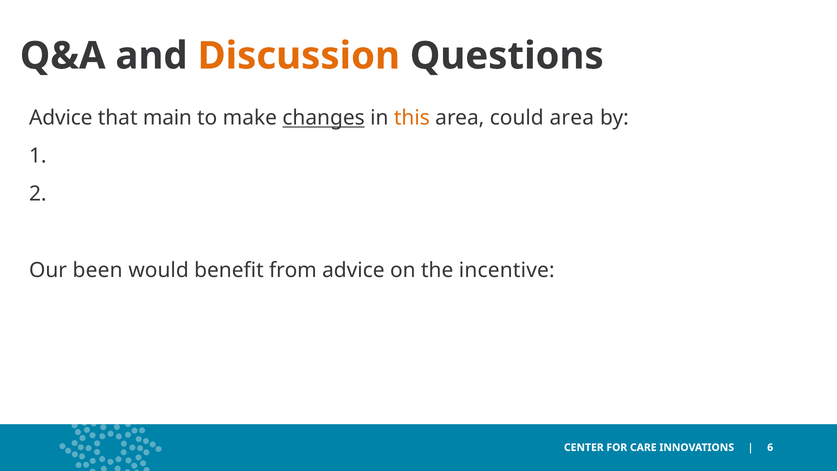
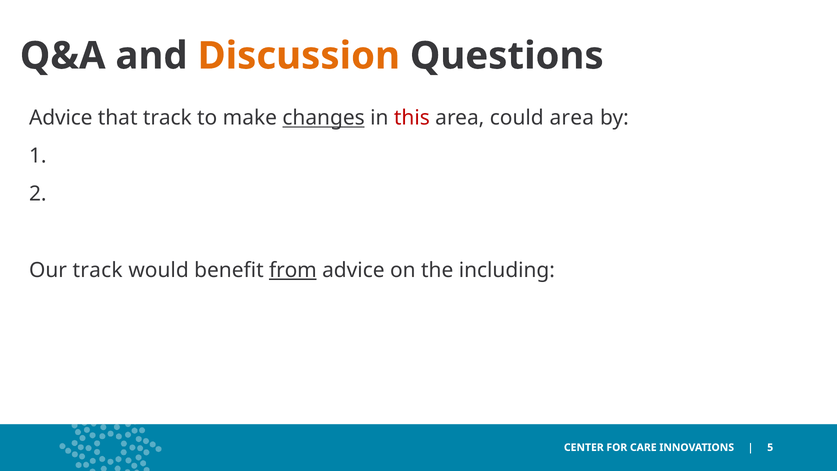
that main: main -> track
this colour: orange -> red
Our been: been -> track
from underline: none -> present
incentive: incentive -> including
6: 6 -> 5
